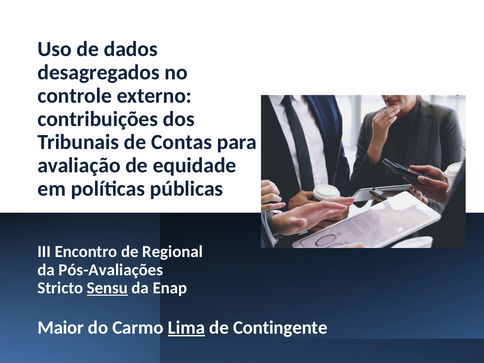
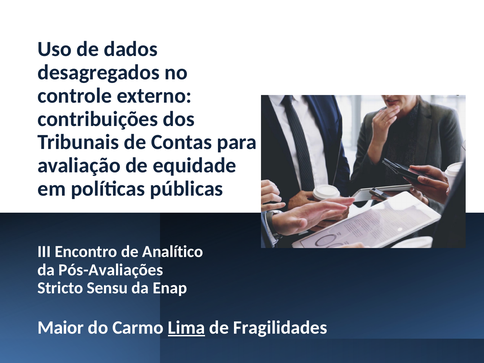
Regional: Regional -> Analítico
Sensu underline: present -> none
Contingente: Contingente -> Fragilidades
